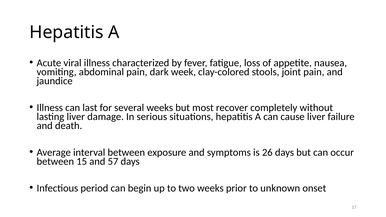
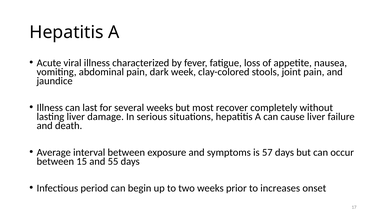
26: 26 -> 57
57: 57 -> 55
unknown: unknown -> increases
